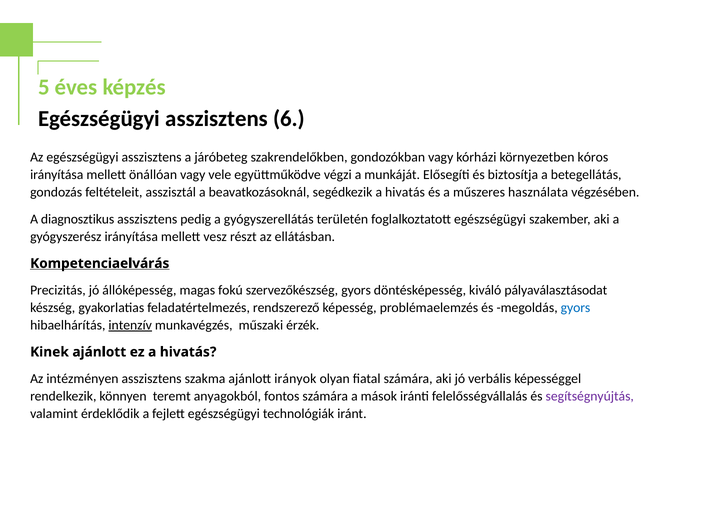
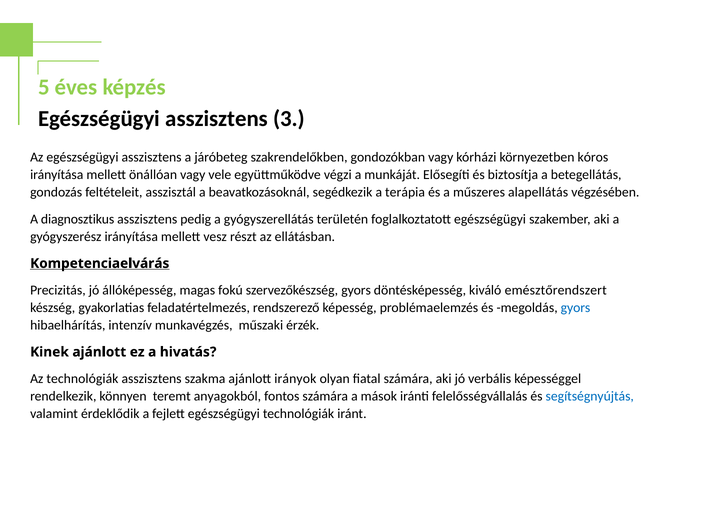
6: 6 -> 3
segédkezik a hivatás: hivatás -> terápia
használata: használata -> alapellátás
pályaválasztásodat: pályaválasztásodat -> emésztőrendszert
intenzív underline: present -> none
Az intézményen: intézményen -> technológiák
segítségnyújtás colour: purple -> blue
